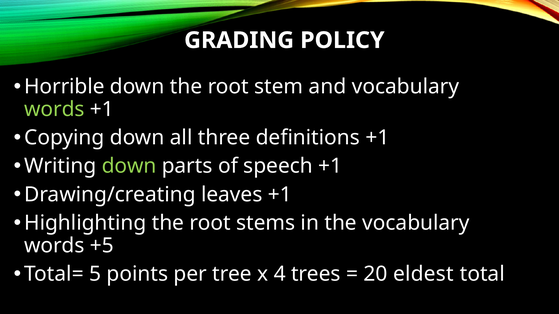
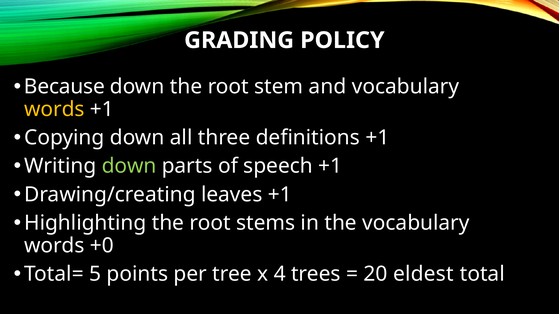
Horrible: Horrible -> Because
words at (54, 109) colour: light green -> yellow
+5: +5 -> +0
